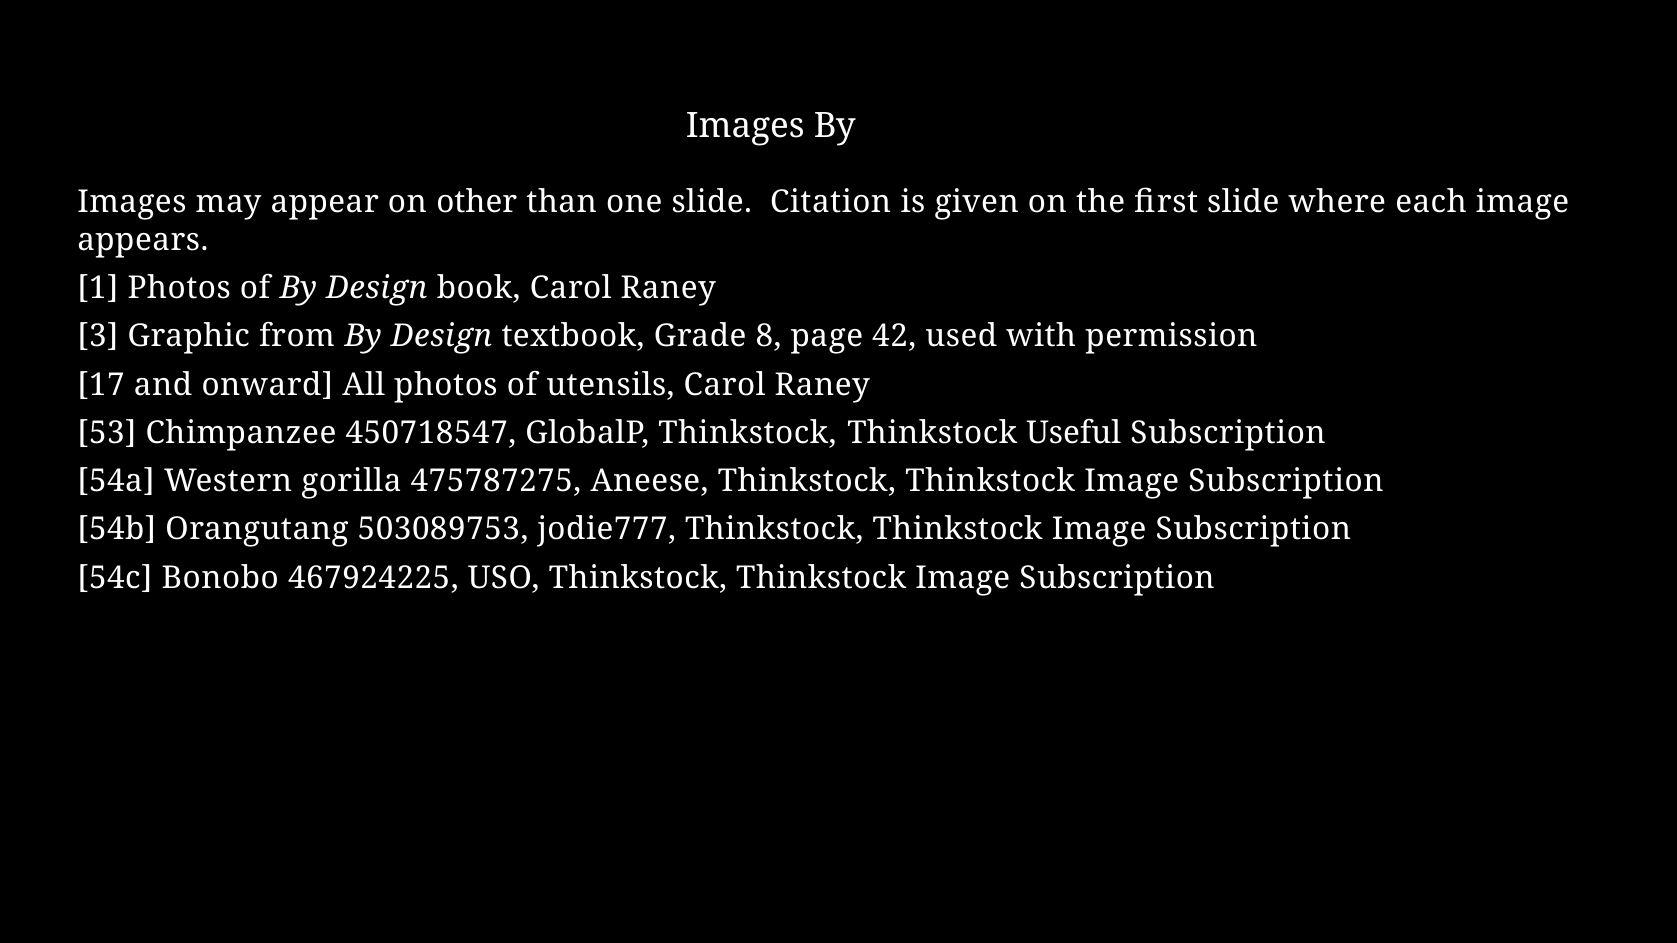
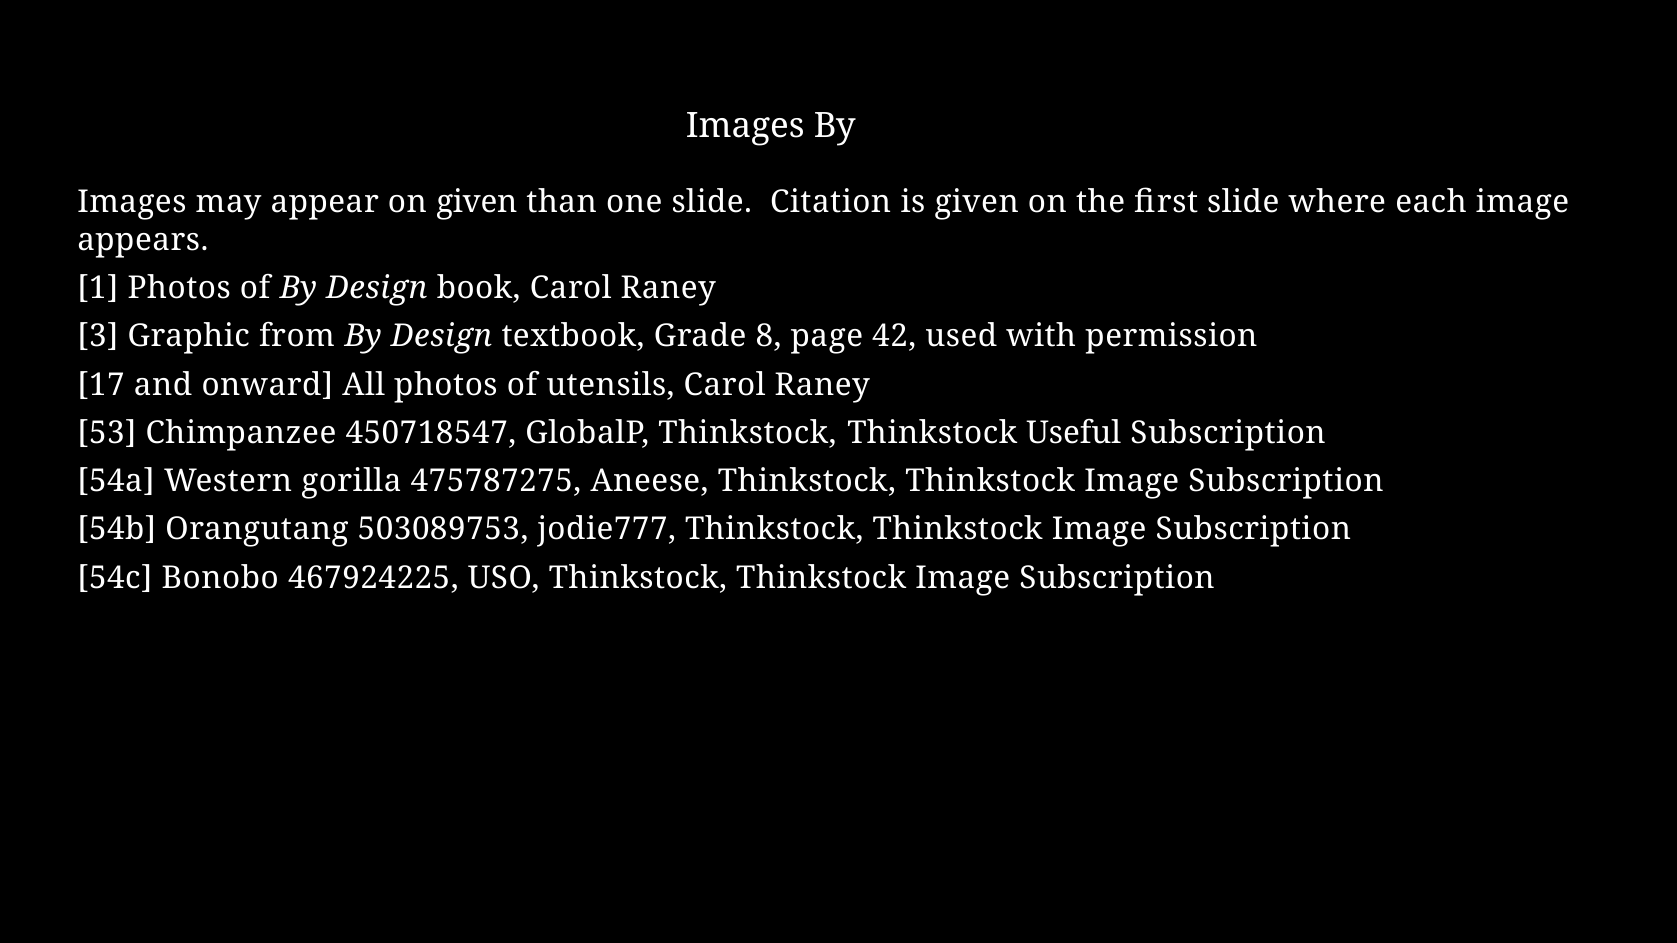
on other: other -> given
